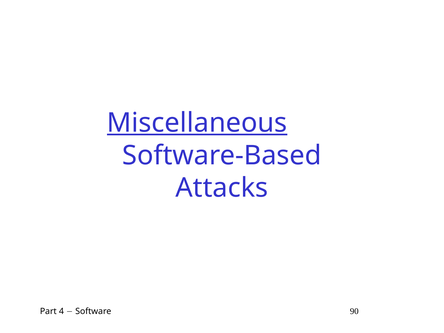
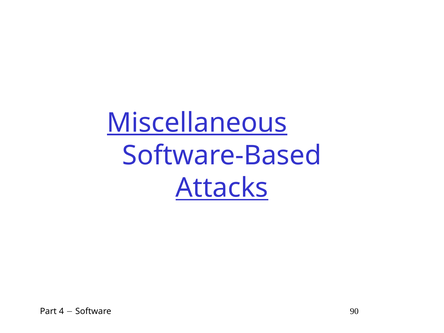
Attacks underline: none -> present
